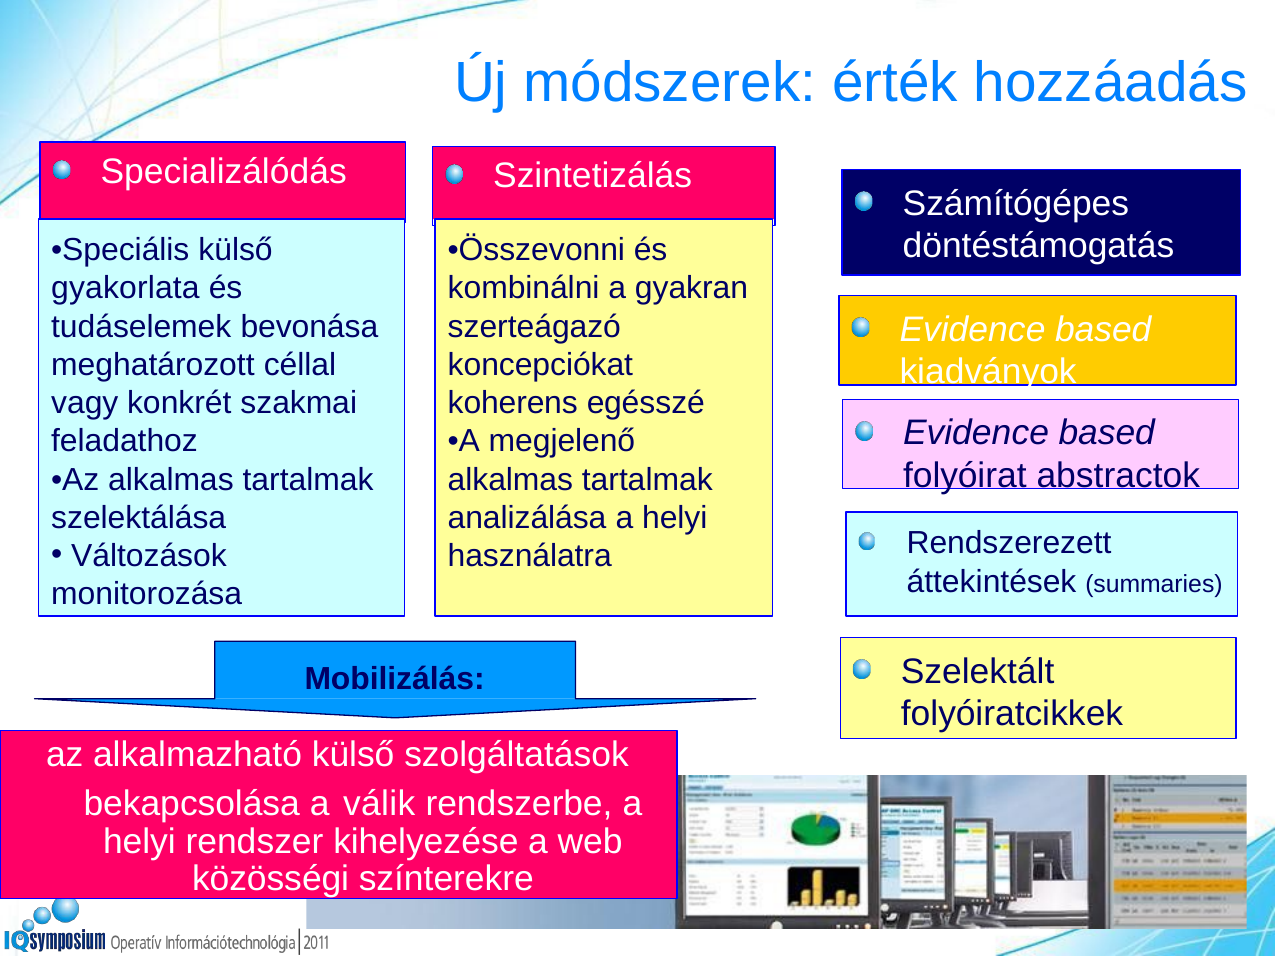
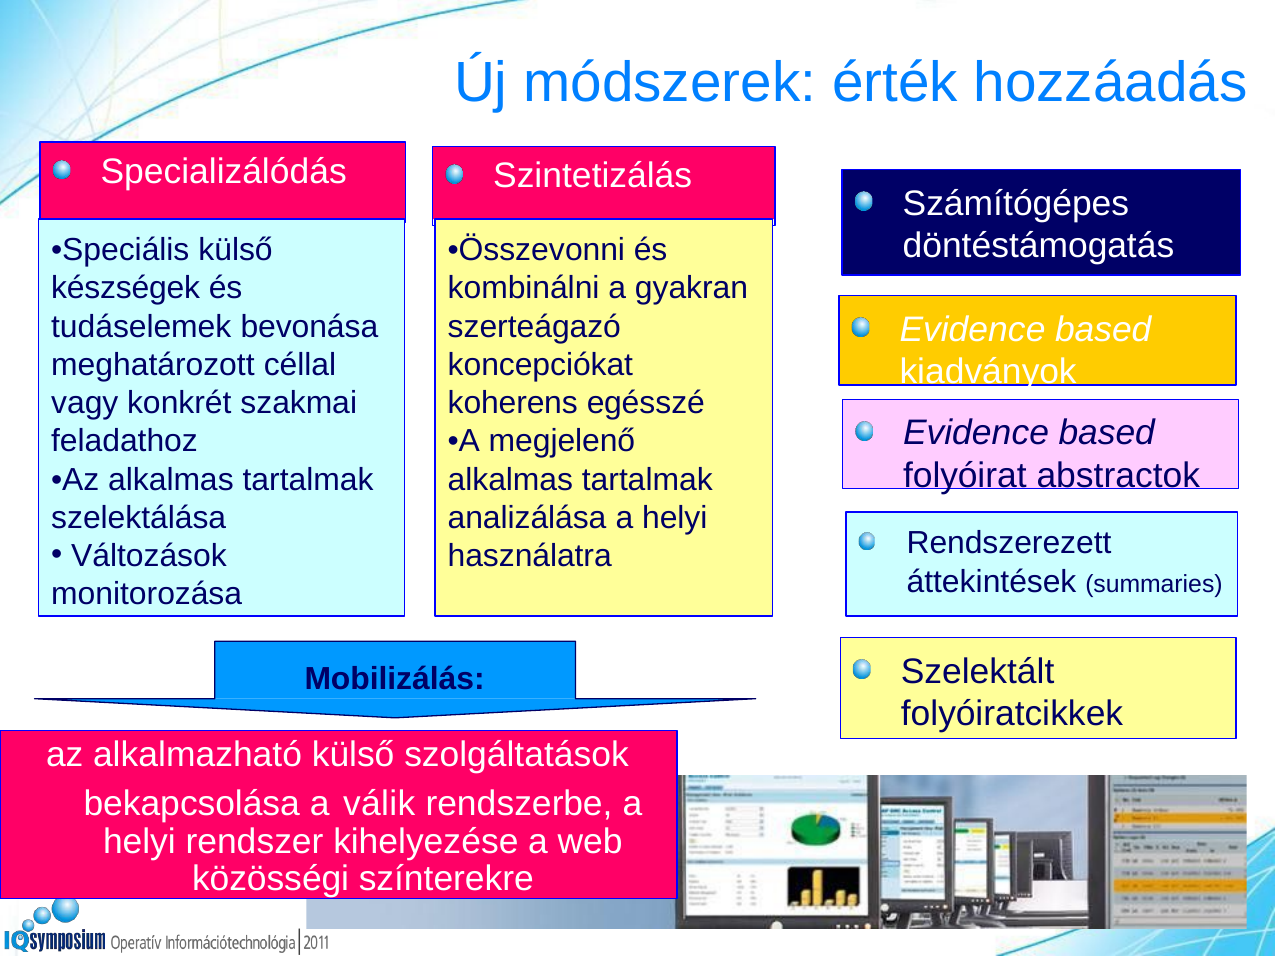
gyakorlata: gyakorlata -> készségek
